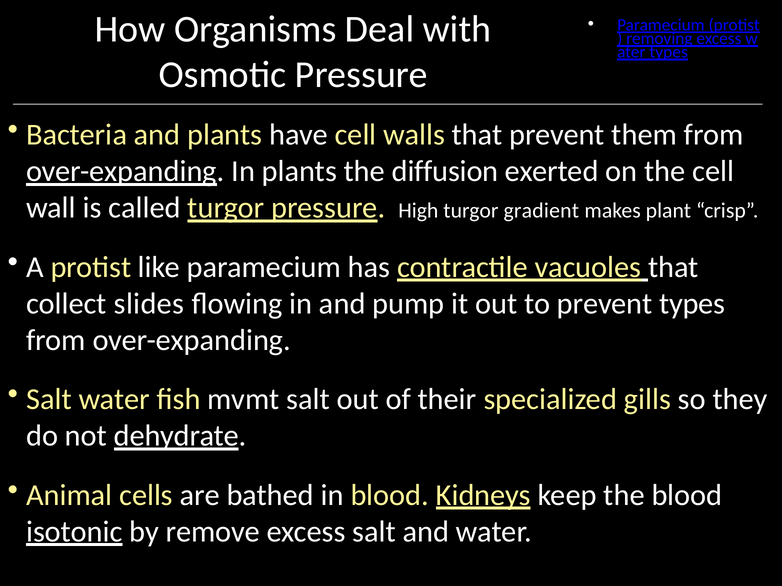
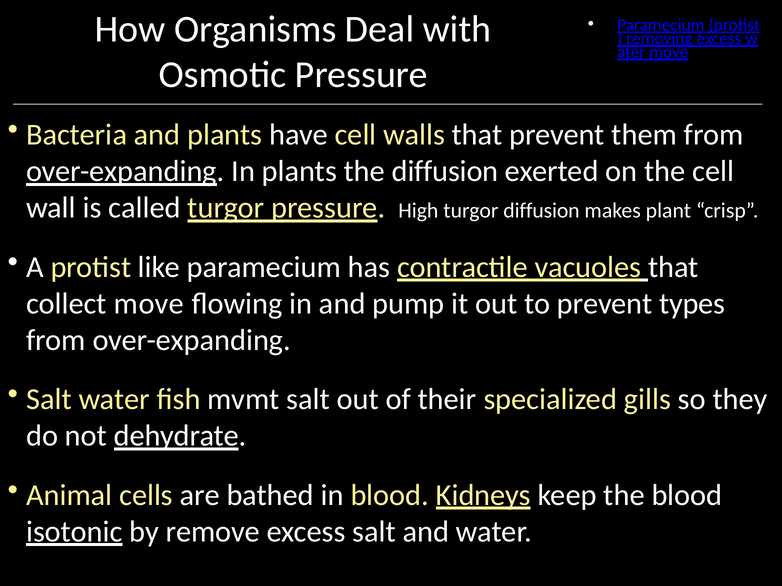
types at (669, 52): types -> move
turgor gradient: gradient -> diffusion
collect slides: slides -> move
